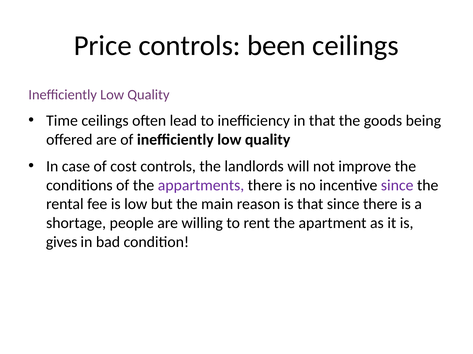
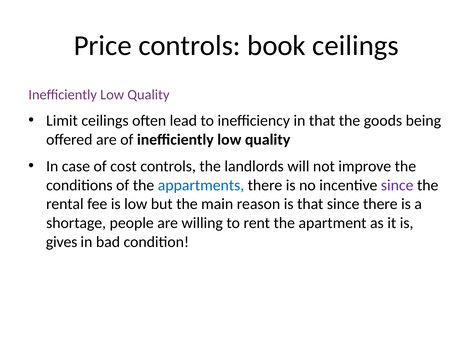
been: been -> book
Time: Time -> Limit
appartments colour: purple -> blue
